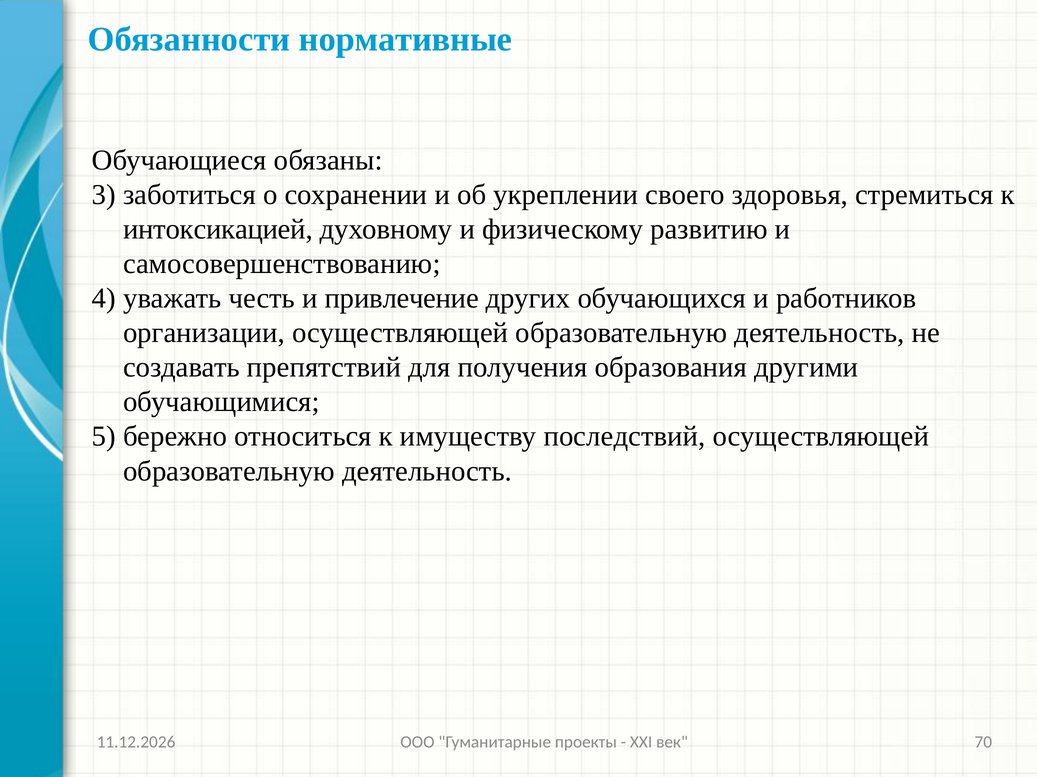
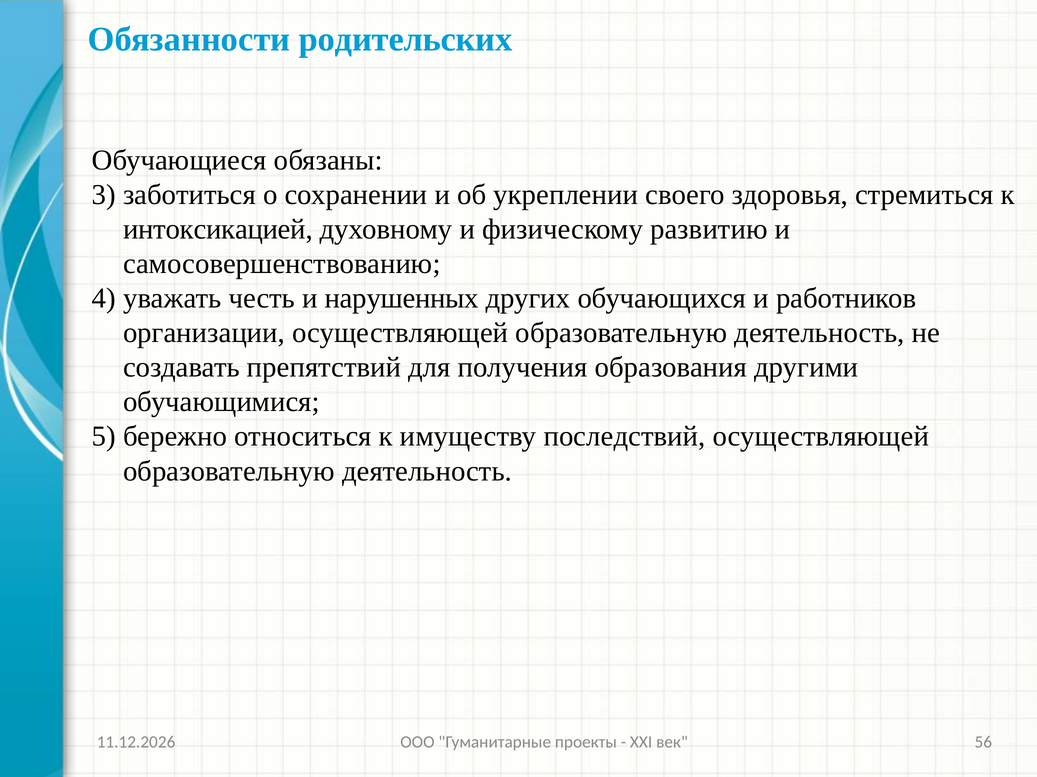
нормативные: нормативные -> родительских
привлечение: привлечение -> нарушенных
70: 70 -> 56
